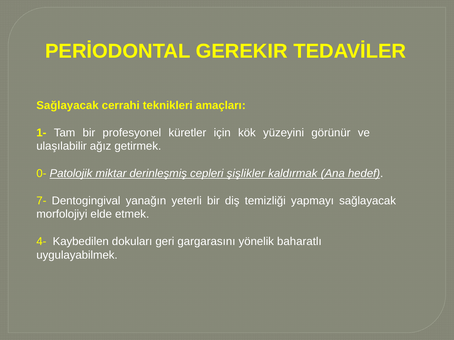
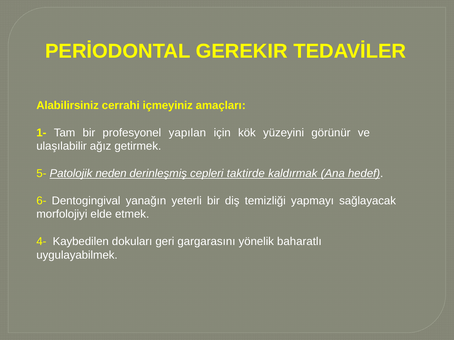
Sağlayacak at (68, 106): Sağlayacak -> Alabilirsiniz
teknikleri: teknikleri -> içmeyiniz
küretler: küretler -> yapılan
0-: 0- -> 5-
miktar: miktar -> neden
şişlikler: şişlikler -> taktirde
7-: 7- -> 6-
